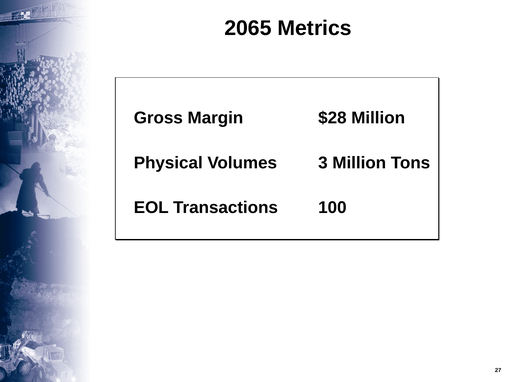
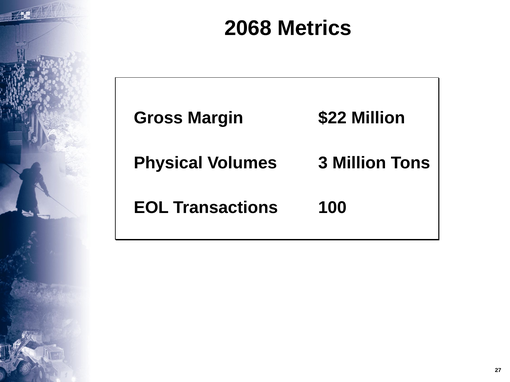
2065: 2065 -> 2068
$28: $28 -> $22
